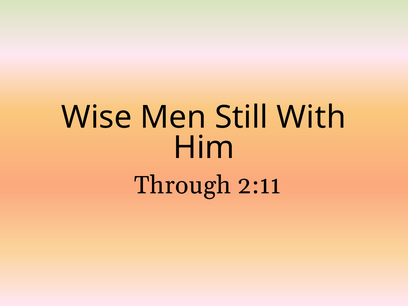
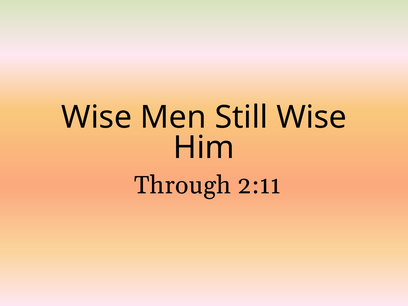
Still With: With -> Wise
